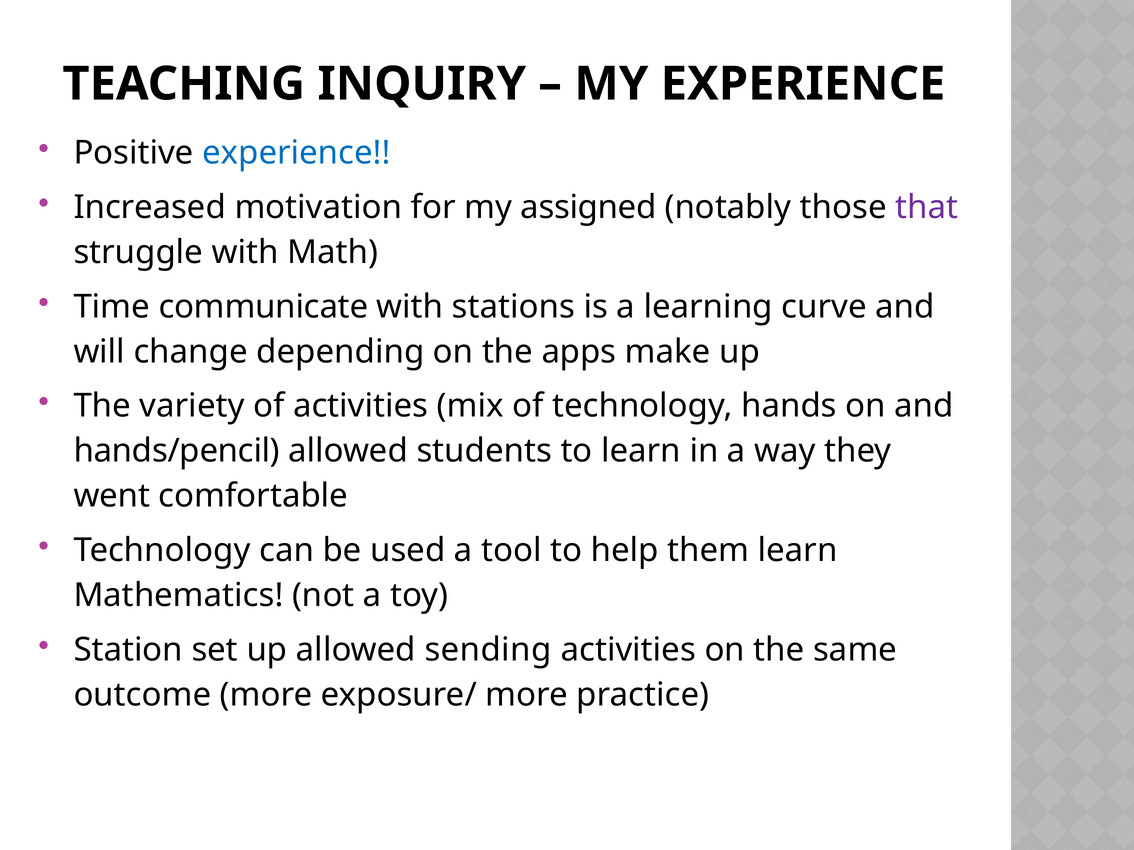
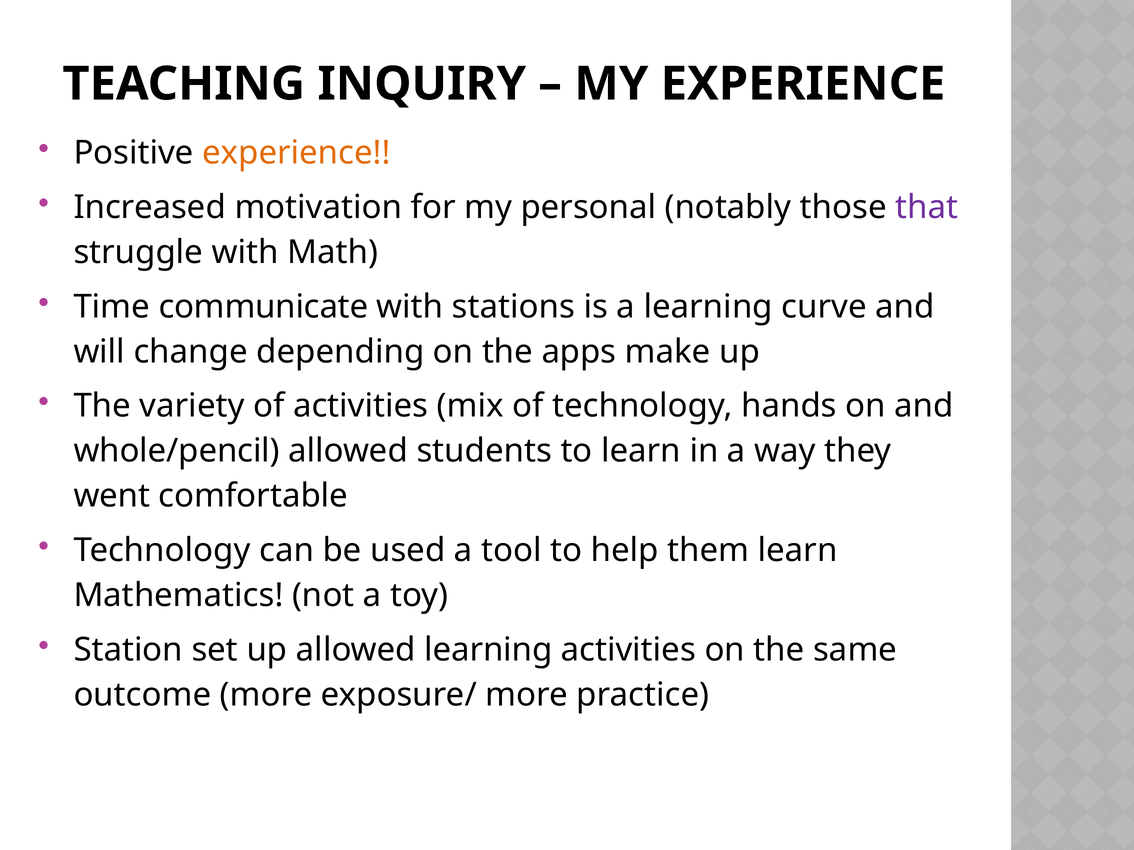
experience at (296, 153) colour: blue -> orange
assigned: assigned -> personal
hands/pencil: hands/pencil -> whole/pencil
allowed sending: sending -> learning
